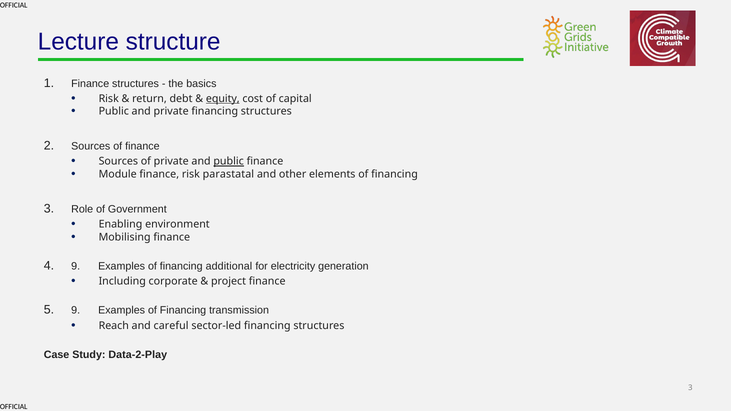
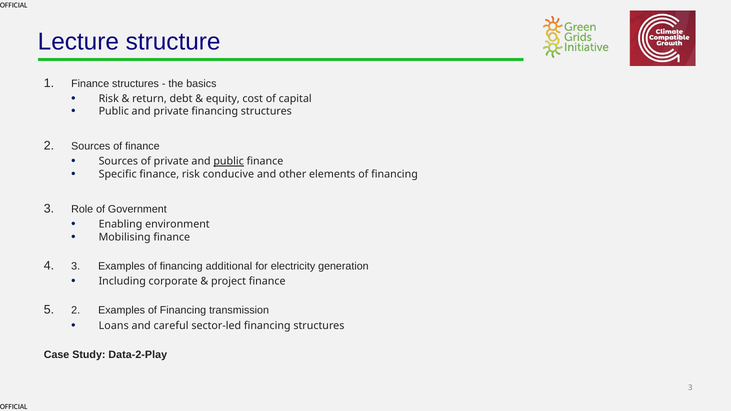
equity underline: present -> none
Module: Module -> Specific
parastatal: parastatal -> conducive
4 9: 9 -> 3
5 9: 9 -> 2
Reach: Reach -> Loans
